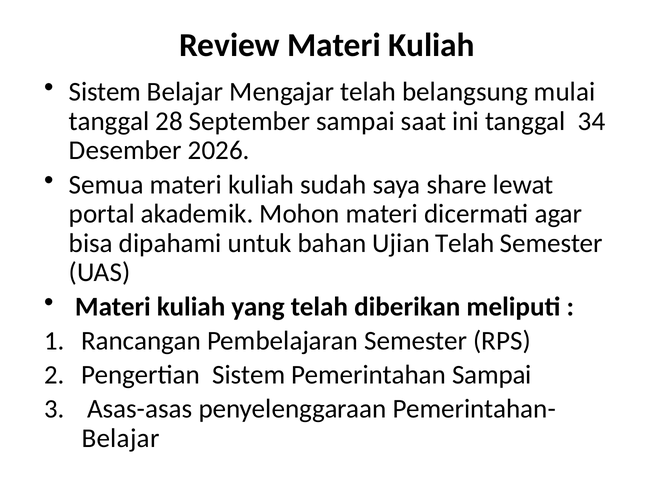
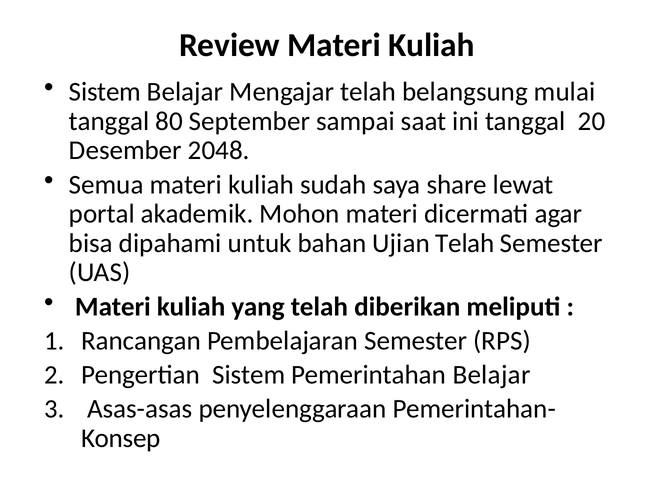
28: 28 -> 80
34: 34 -> 20
2026: 2026 -> 2048
Pemerintahan Sampai: Sampai -> Belajar
Belajar at (121, 439): Belajar -> Konsep
